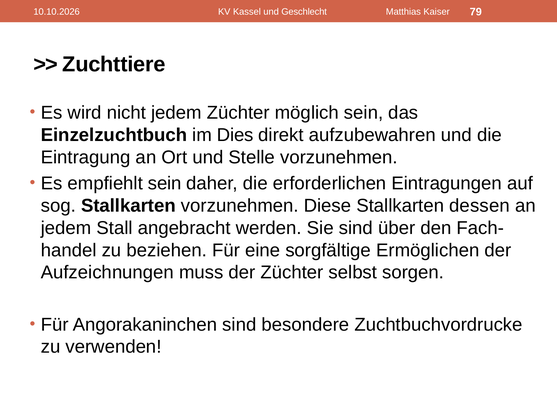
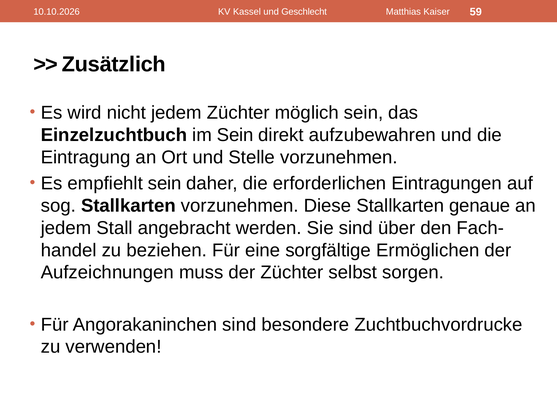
79: 79 -> 59
Zuchttiere: Zuchttiere -> Zusätzlich
im Dies: Dies -> Sein
dessen: dessen -> genaue
